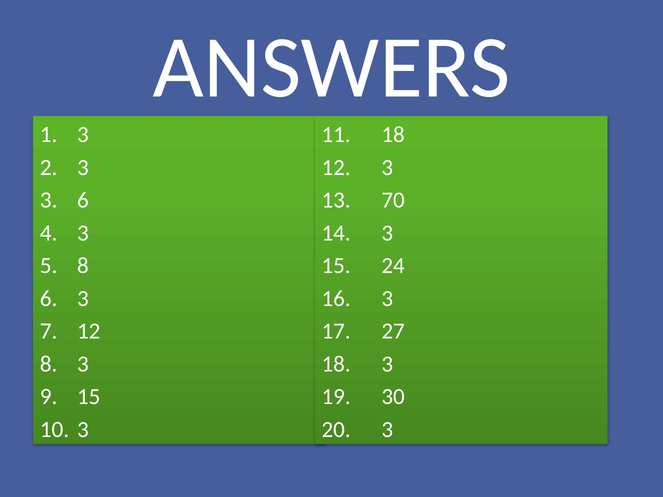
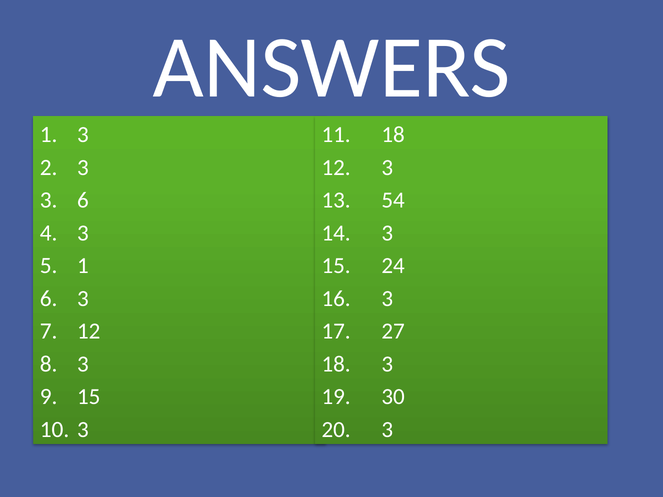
70: 70 -> 54
8 at (83, 266): 8 -> 1
